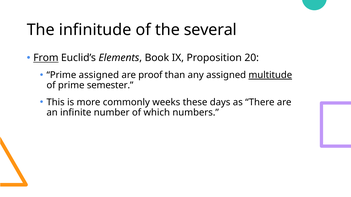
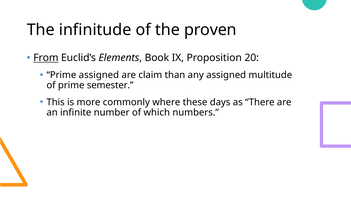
several: several -> proven
proof: proof -> claim
multitude underline: present -> none
weeks: weeks -> where
